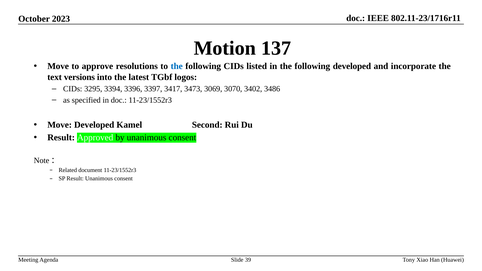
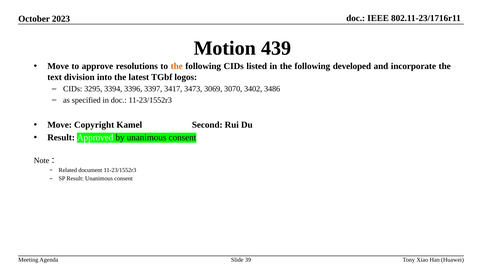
137: 137 -> 439
the at (177, 66) colour: blue -> orange
versions: versions -> division
Move Developed: Developed -> Copyright
